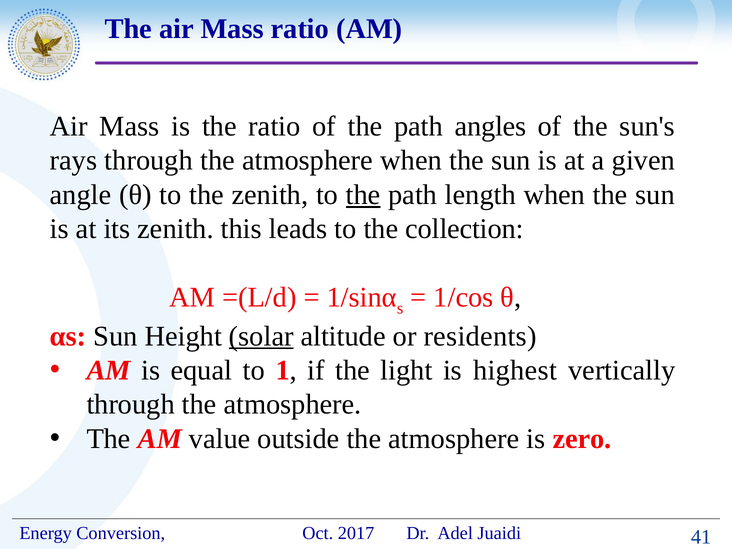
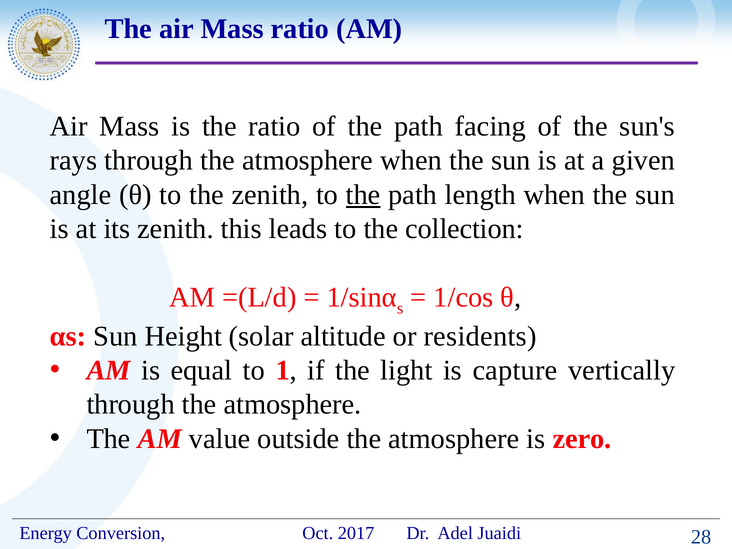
angles: angles -> facing
solar underline: present -> none
highest: highest -> capture
41: 41 -> 28
